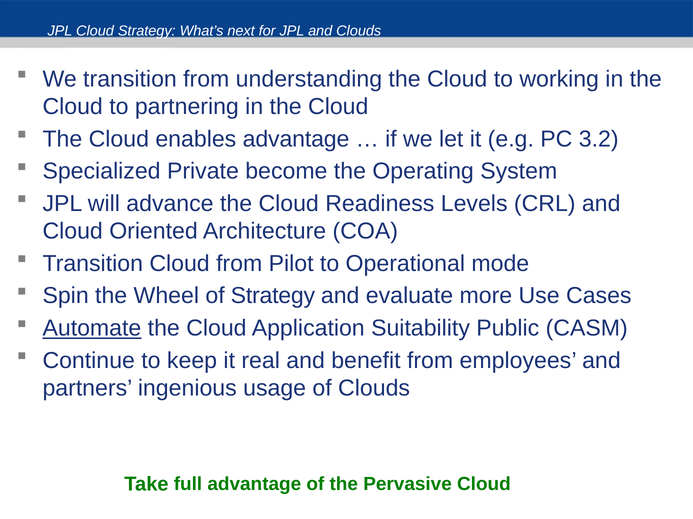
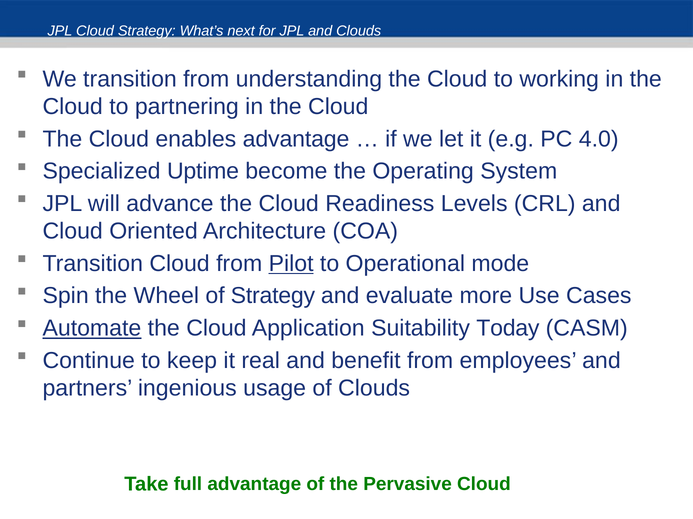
3.2: 3.2 -> 4.0
Private: Private -> Uptime
Pilot underline: none -> present
Public: Public -> Today
